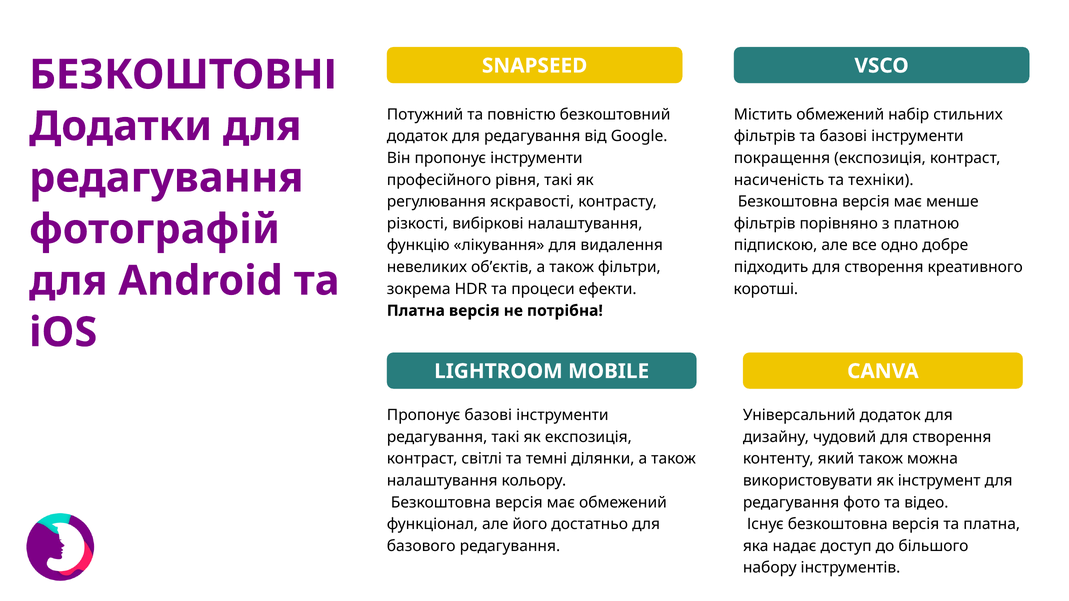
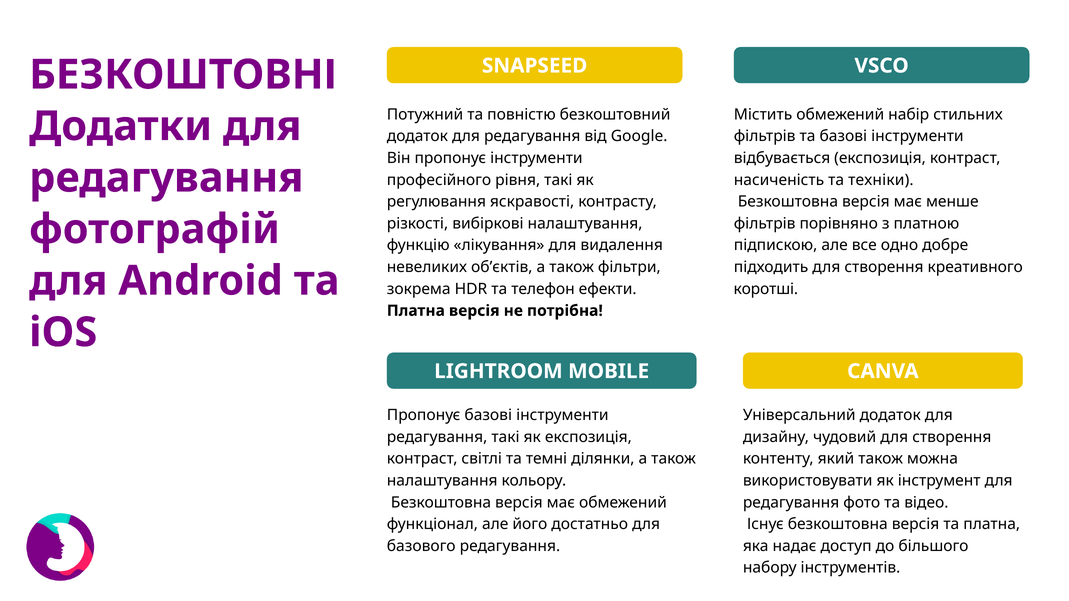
покращення: покращення -> відбувається
процеси: процеси -> телефон
